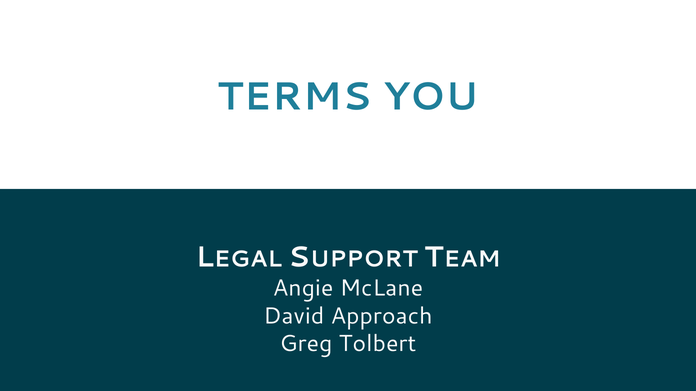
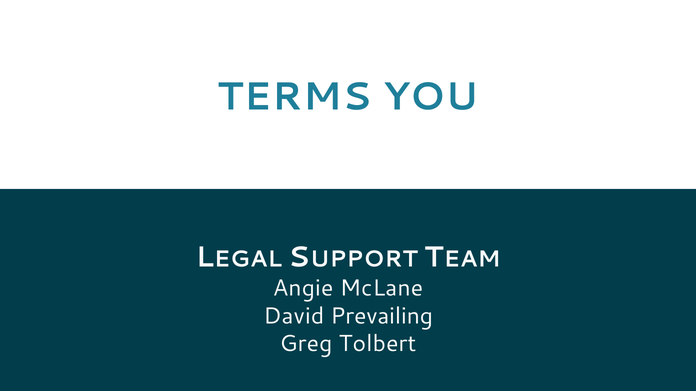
Approach: Approach -> Prevailing
